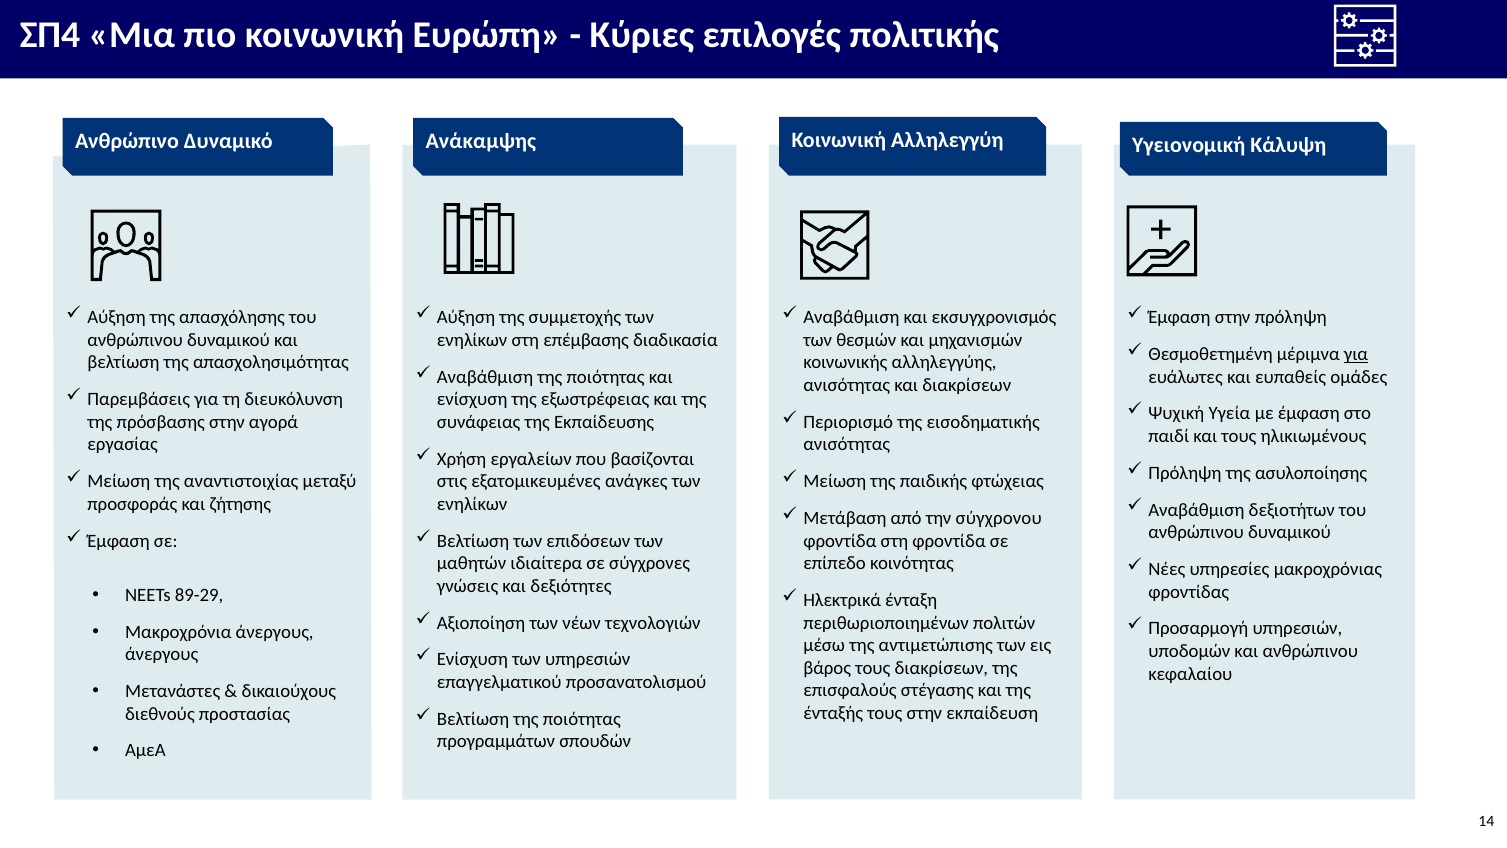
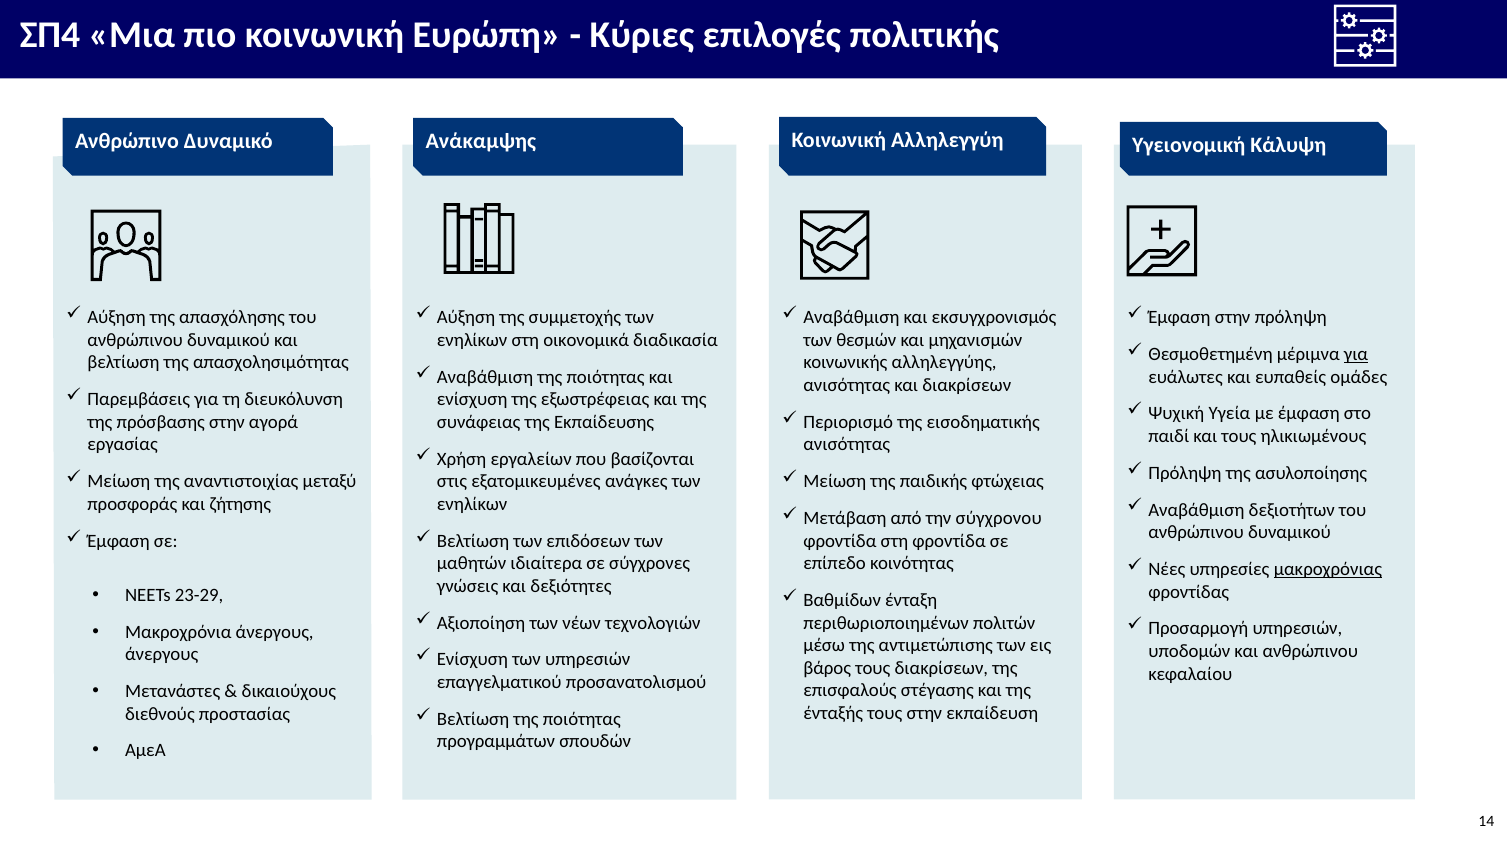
επέμβασης: επέμβασης -> οικονομικά
μακροχρόνιας underline: none -> present
89-29: 89-29 -> 23-29
Ηλεκτρικά: Ηλεκτρικά -> Βαθμίδων
